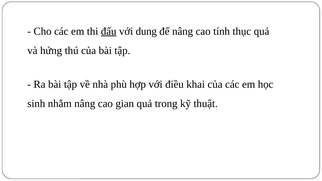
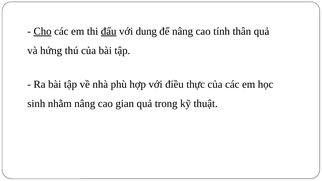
Cho underline: none -> present
thục: thục -> thân
khai: khai -> thực
